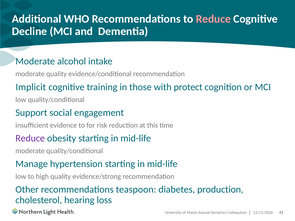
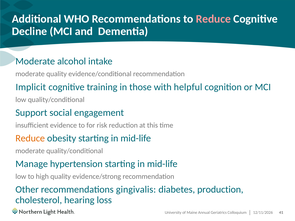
protect: protect -> helpful
Reduce at (30, 138) colour: purple -> orange
teaspoon: teaspoon -> gingivalis
